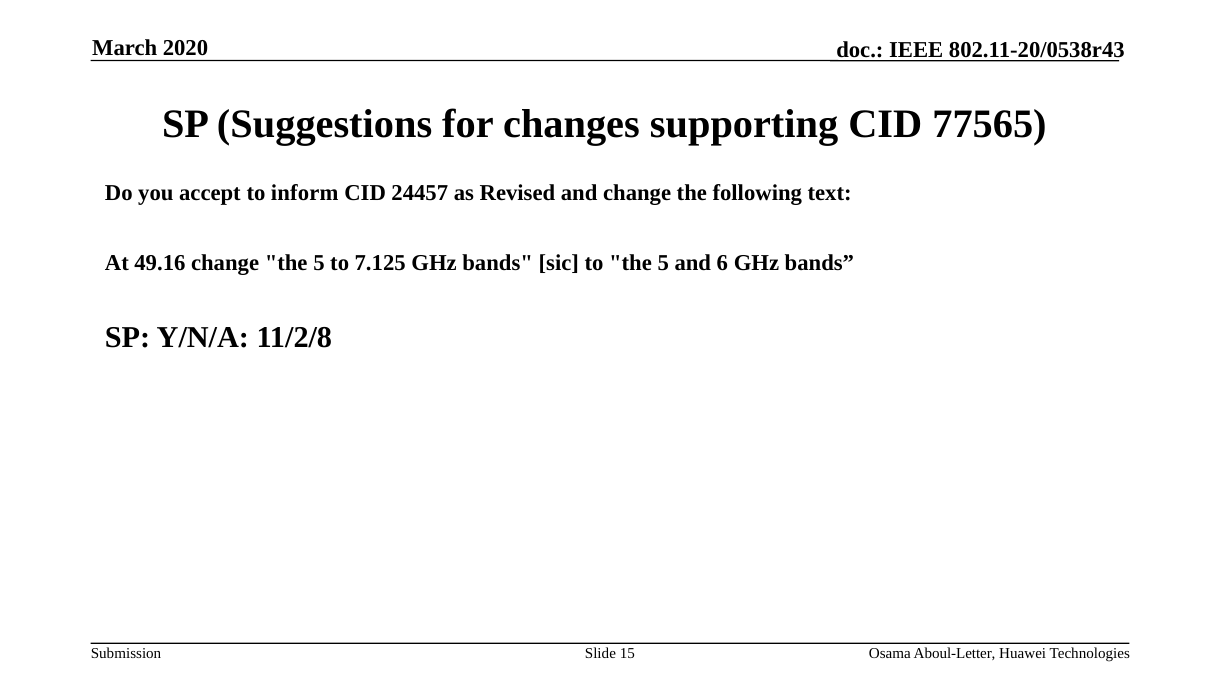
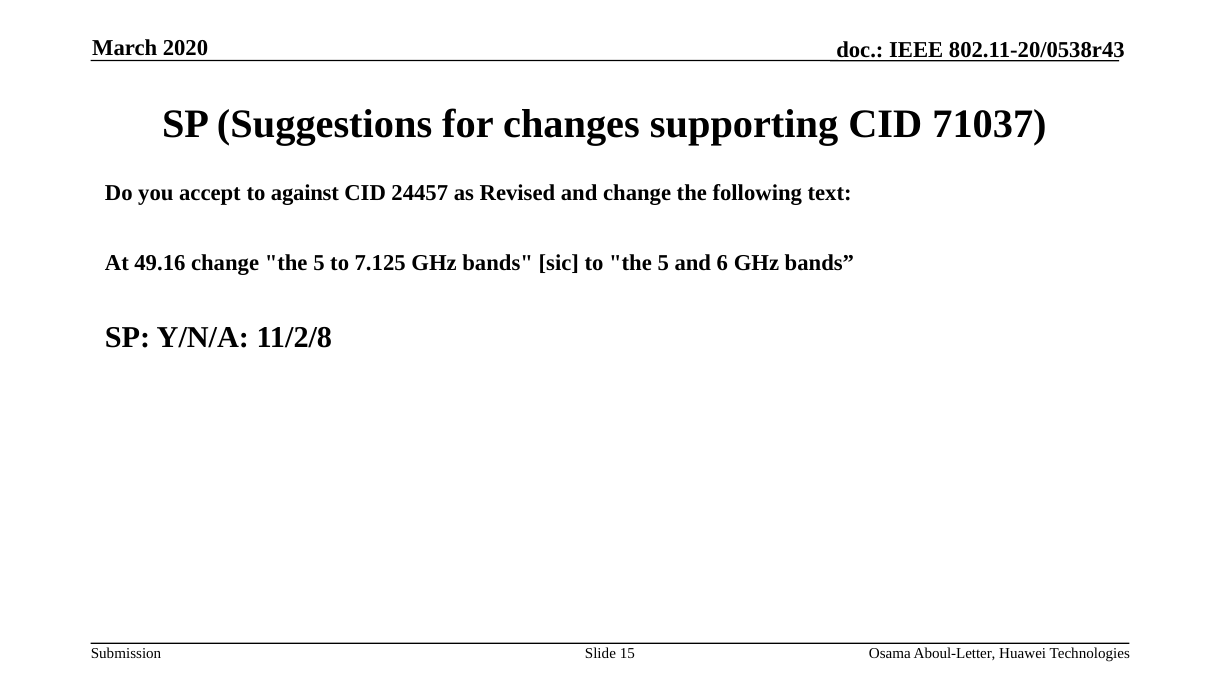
77565: 77565 -> 71037
inform: inform -> against
